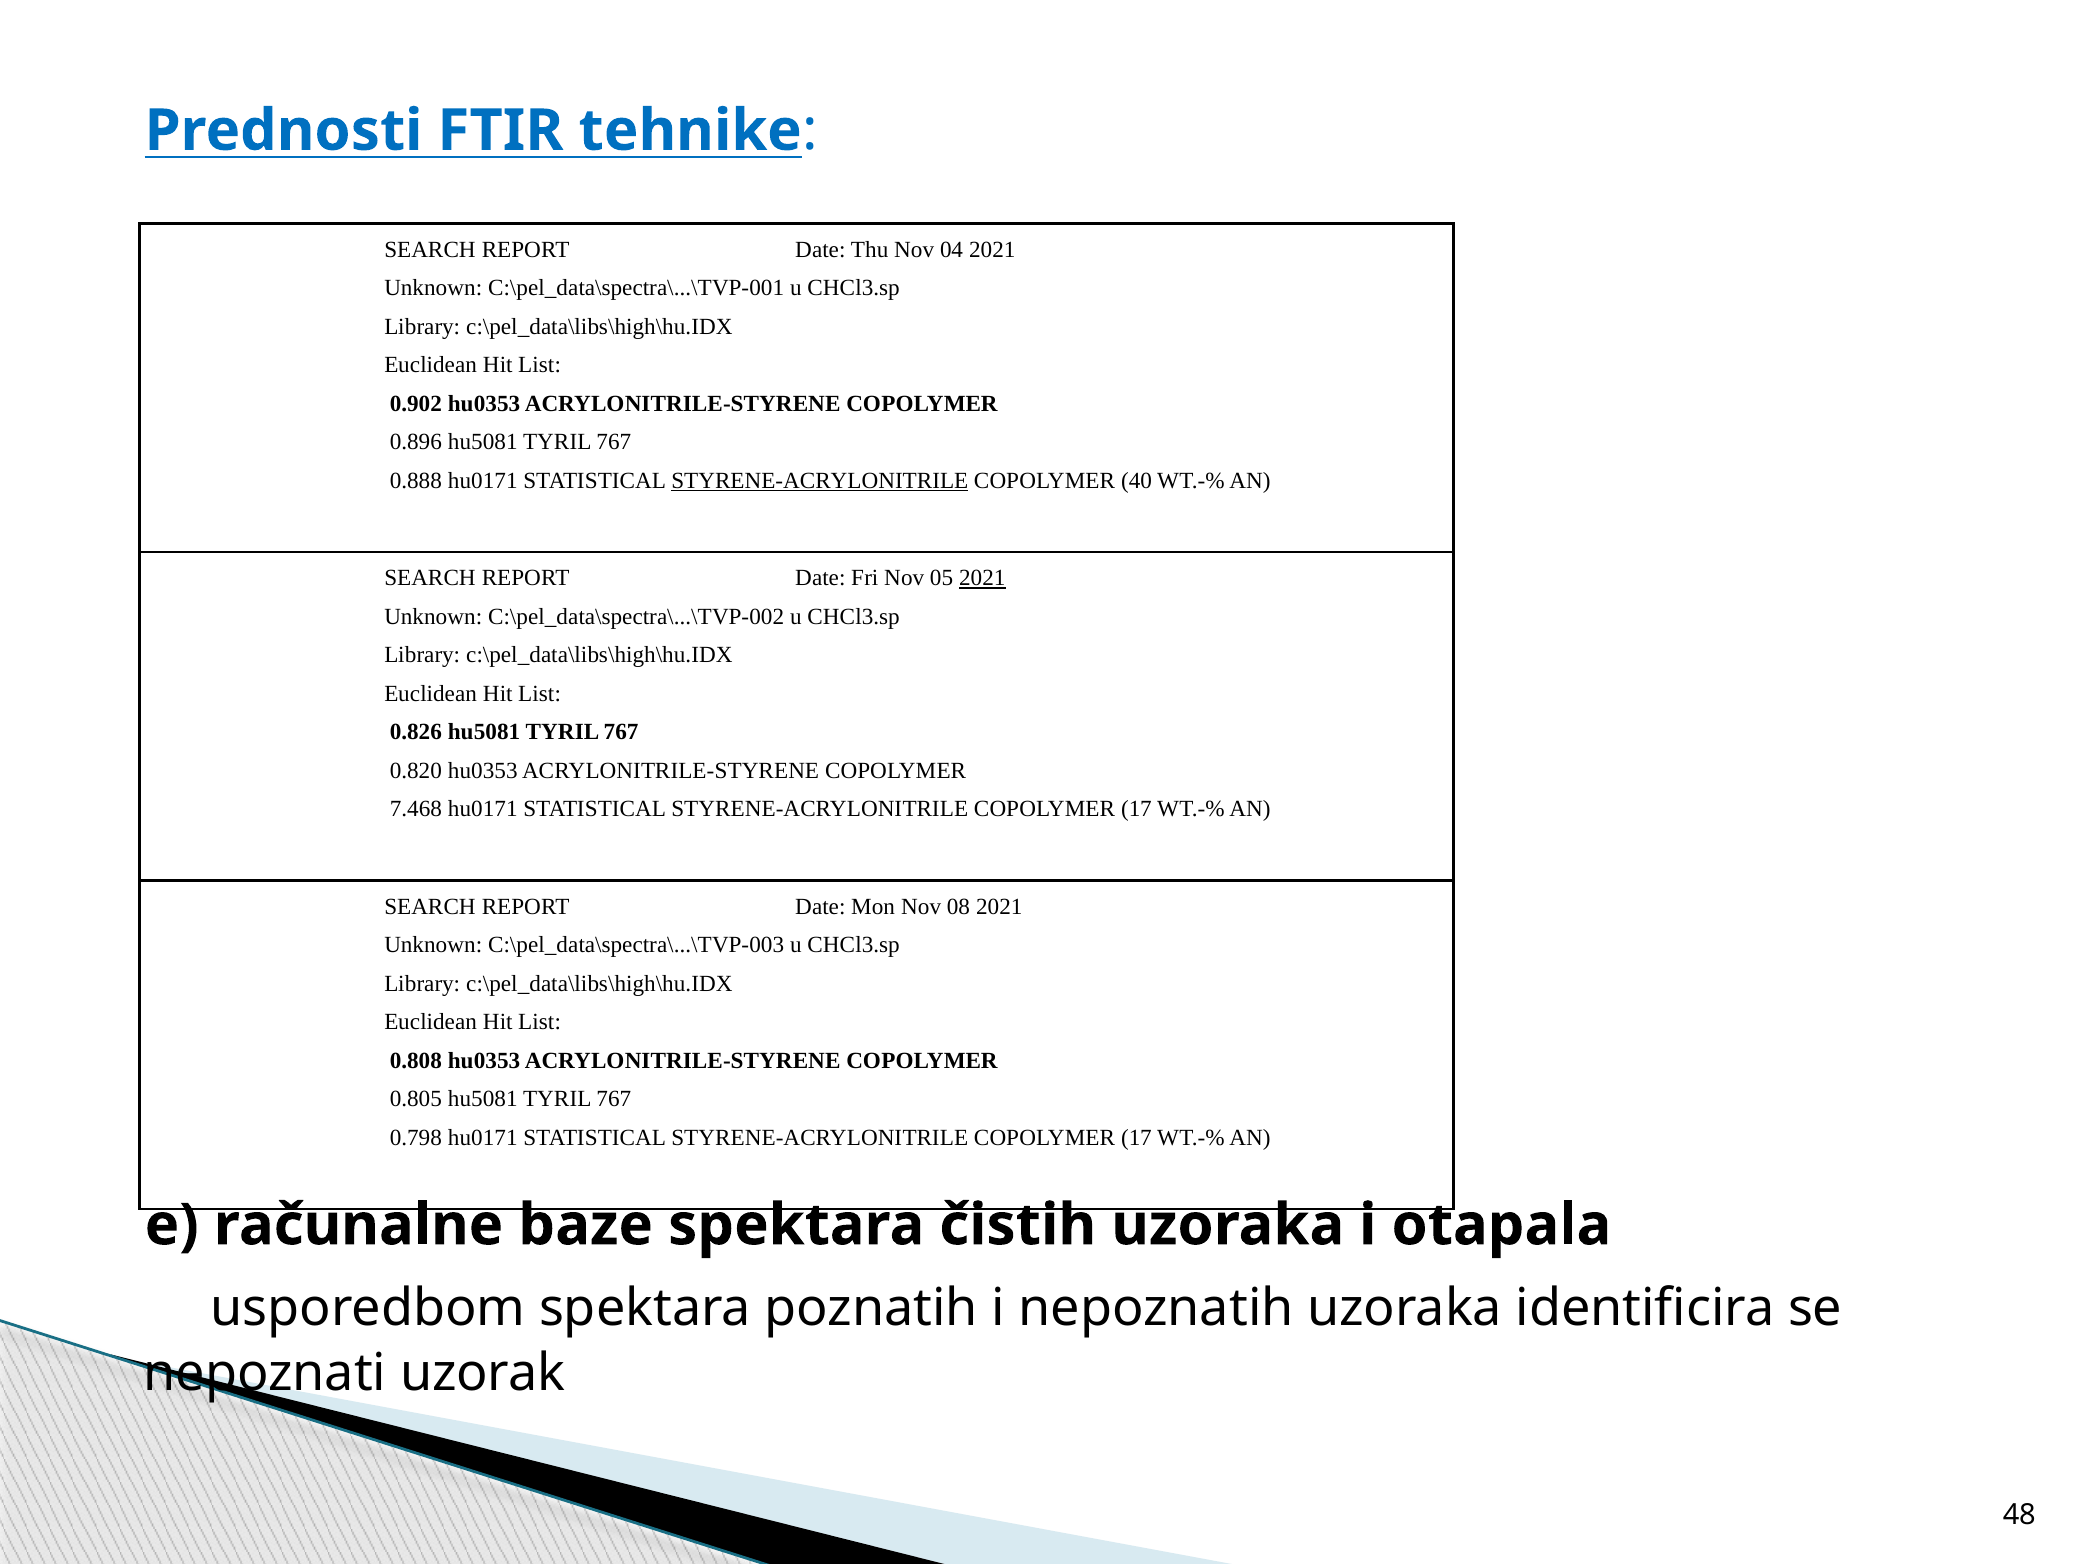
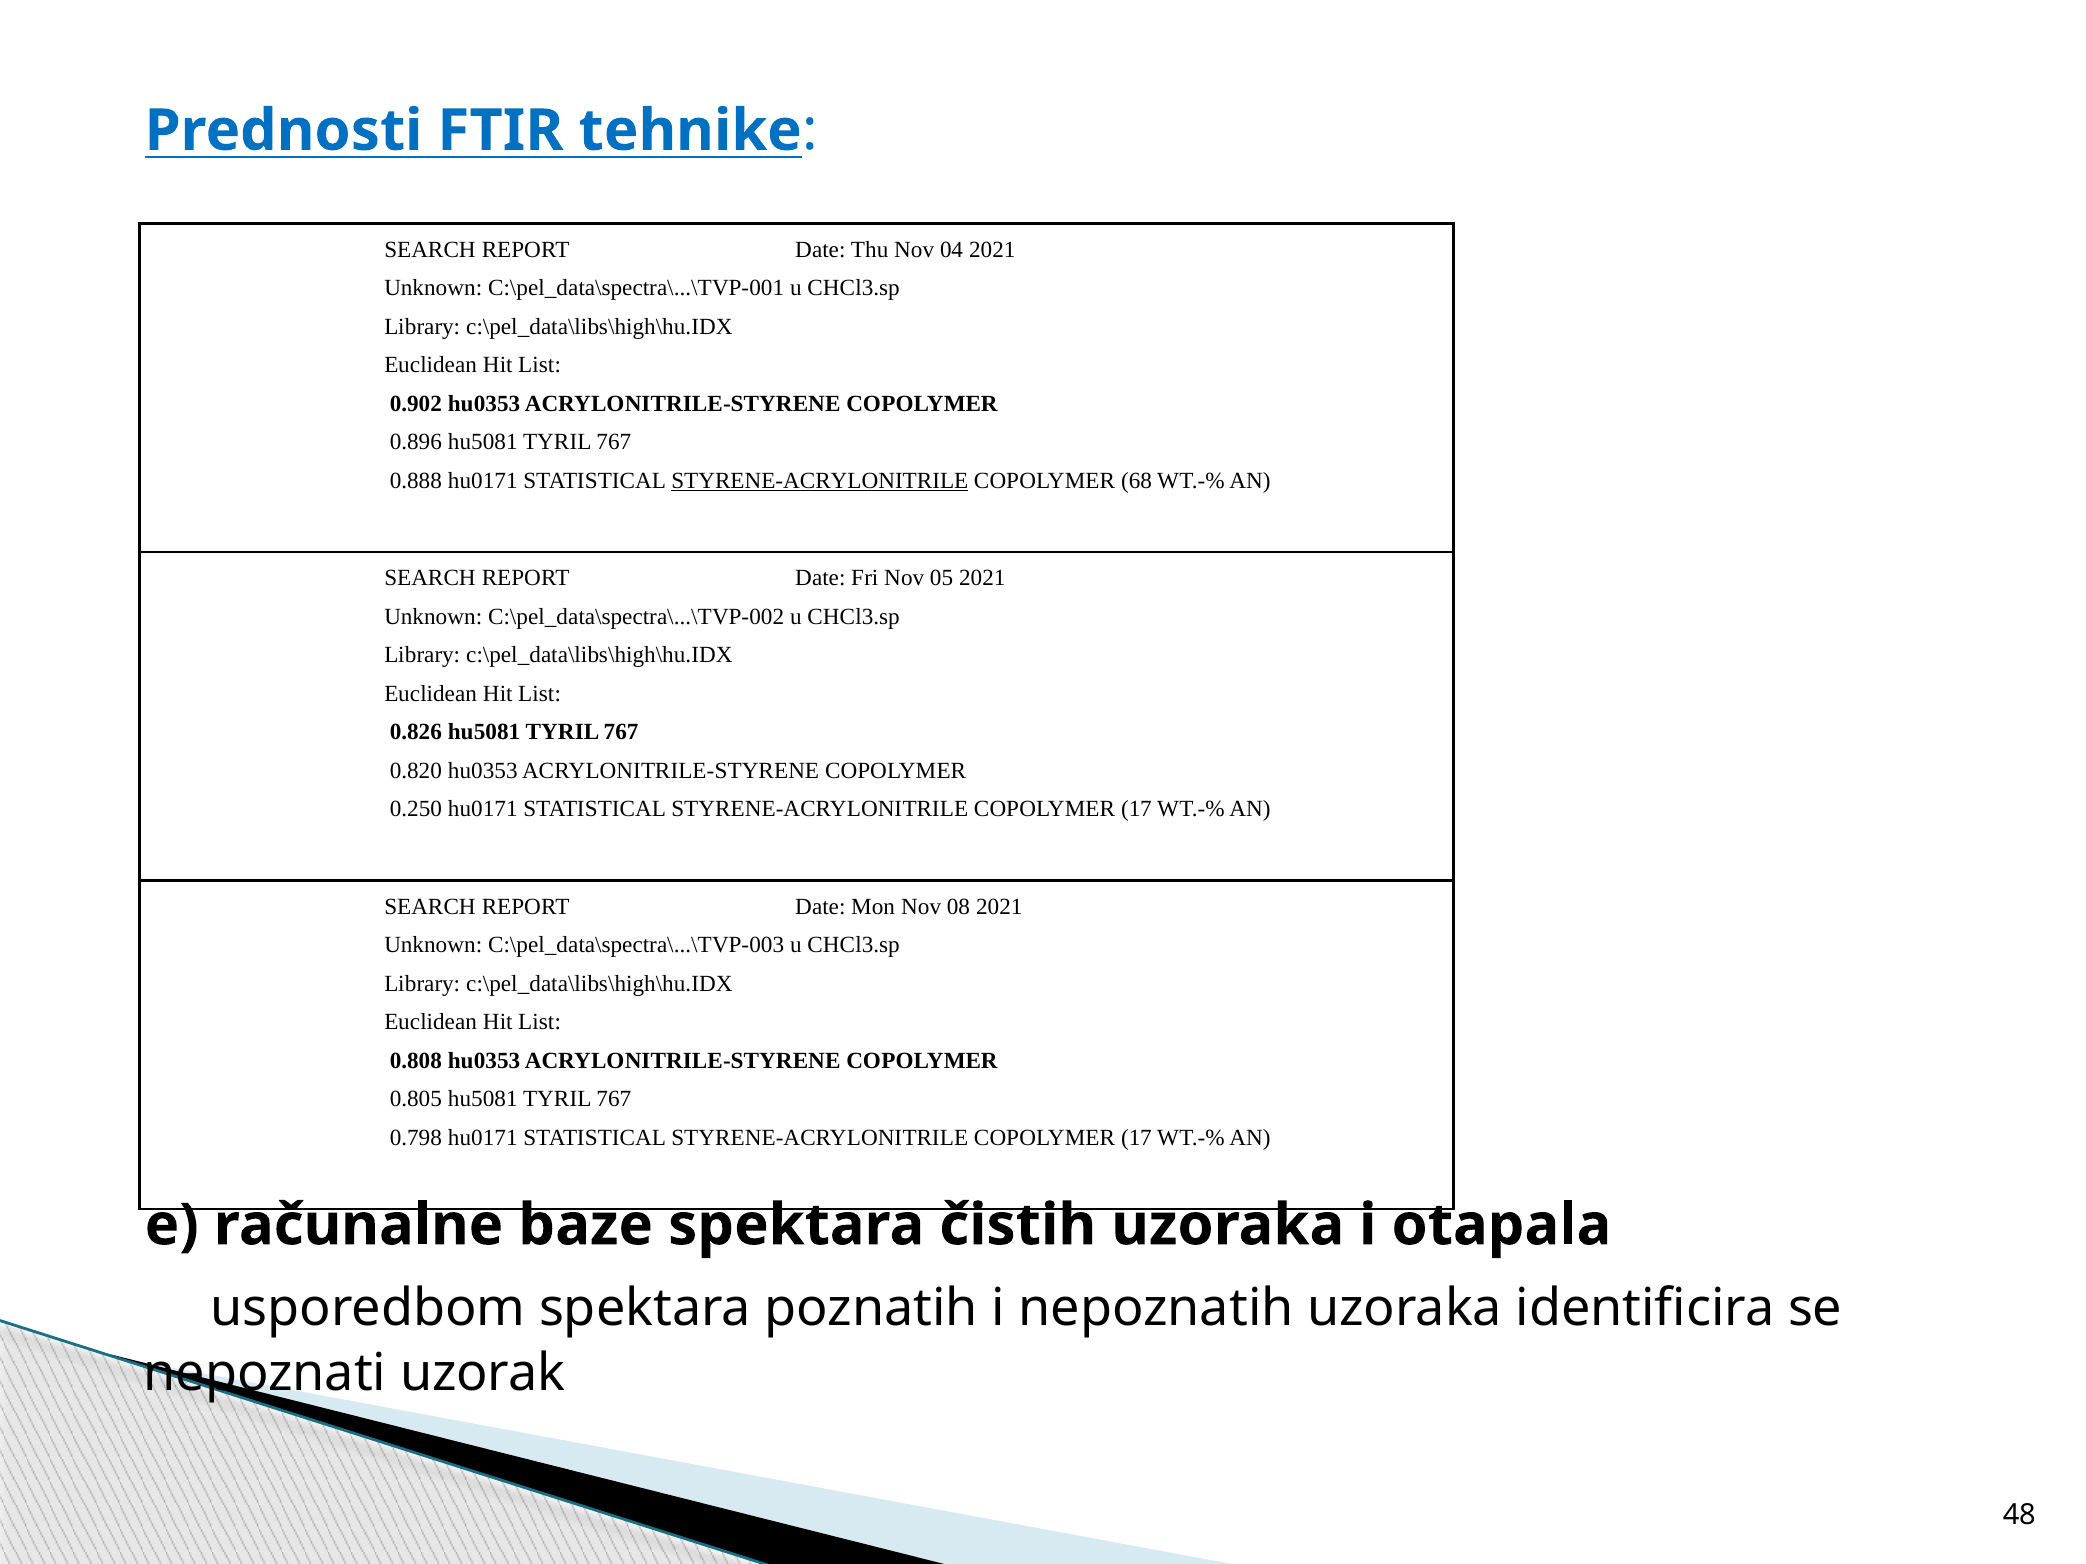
40: 40 -> 68
2021 at (982, 578) underline: present -> none
7.468: 7.468 -> 0.250
